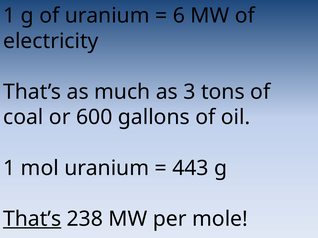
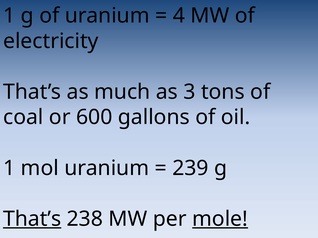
6: 6 -> 4
443: 443 -> 239
mole underline: none -> present
